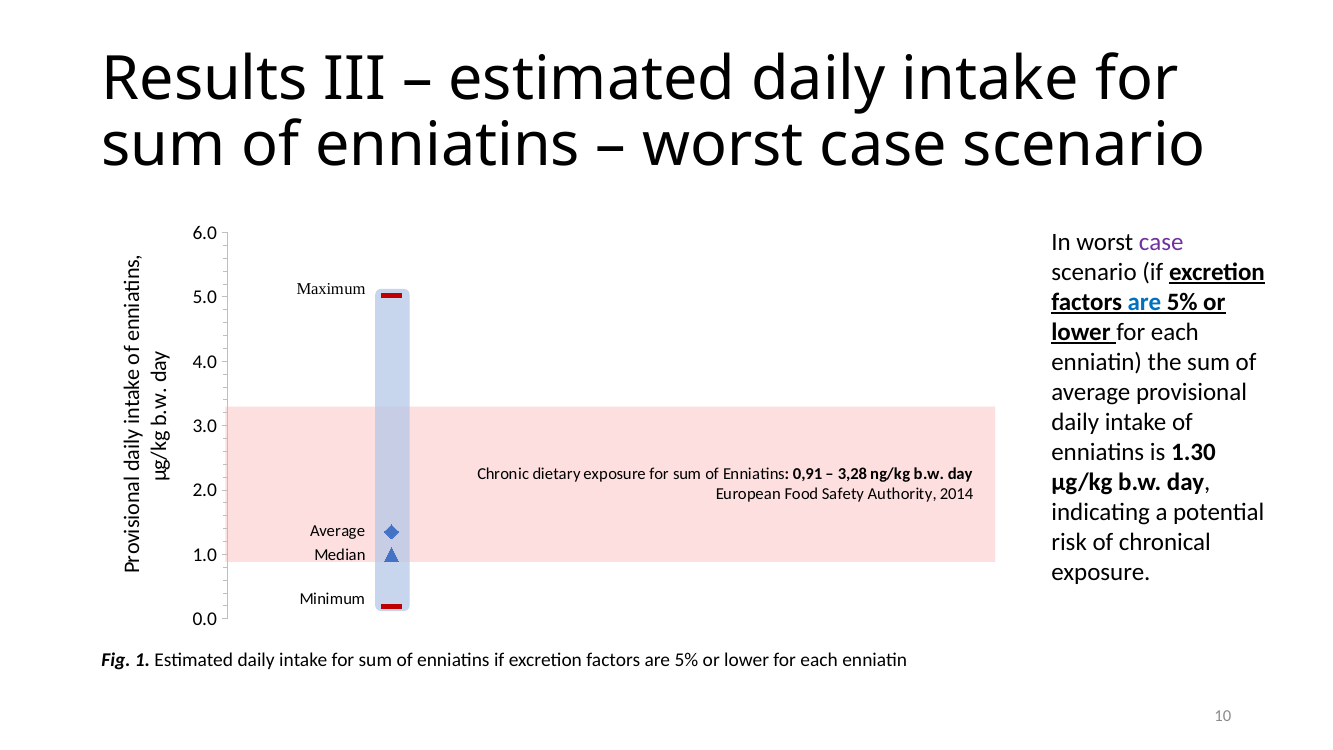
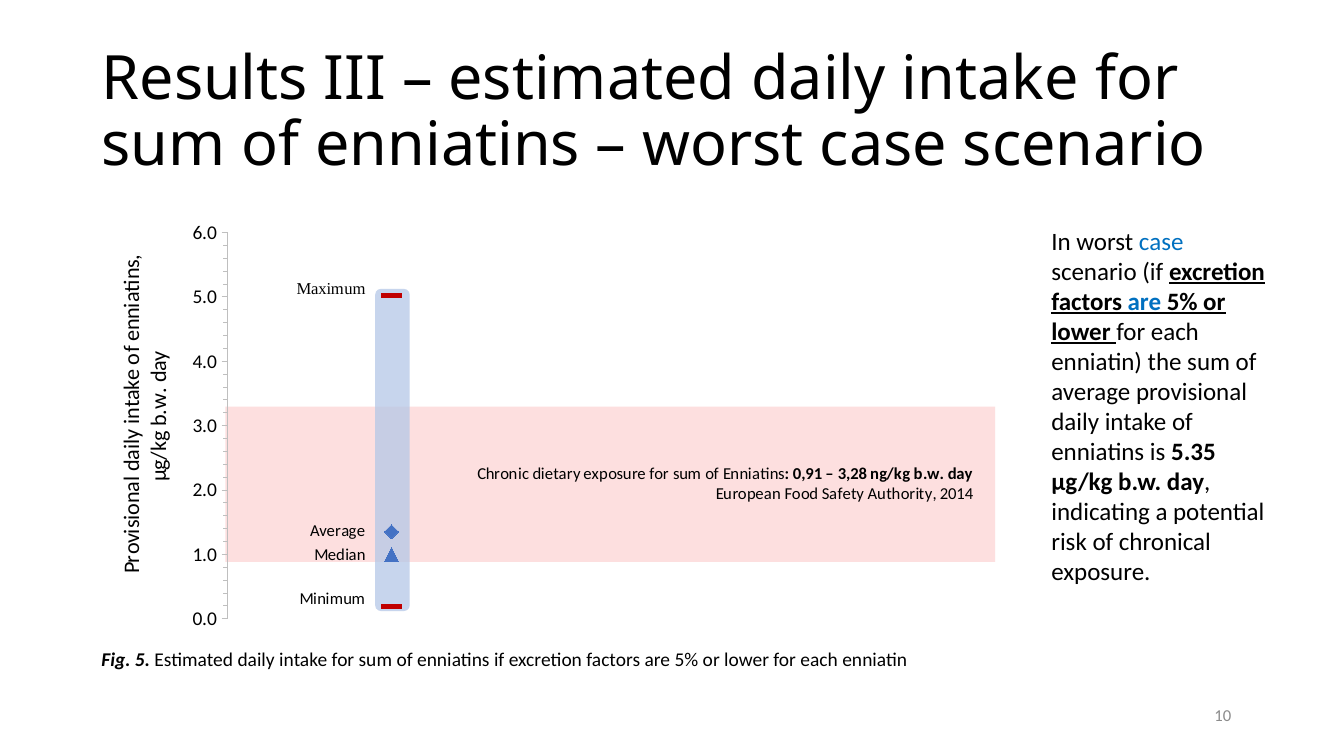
case at (1161, 242) colour: purple -> blue
1.30: 1.30 -> 5.35
1: 1 -> 5
